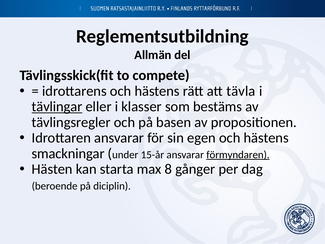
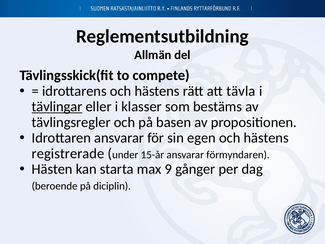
smackningar: smackningar -> registrerade
förmyndaren underline: present -> none
8: 8 -> 9
